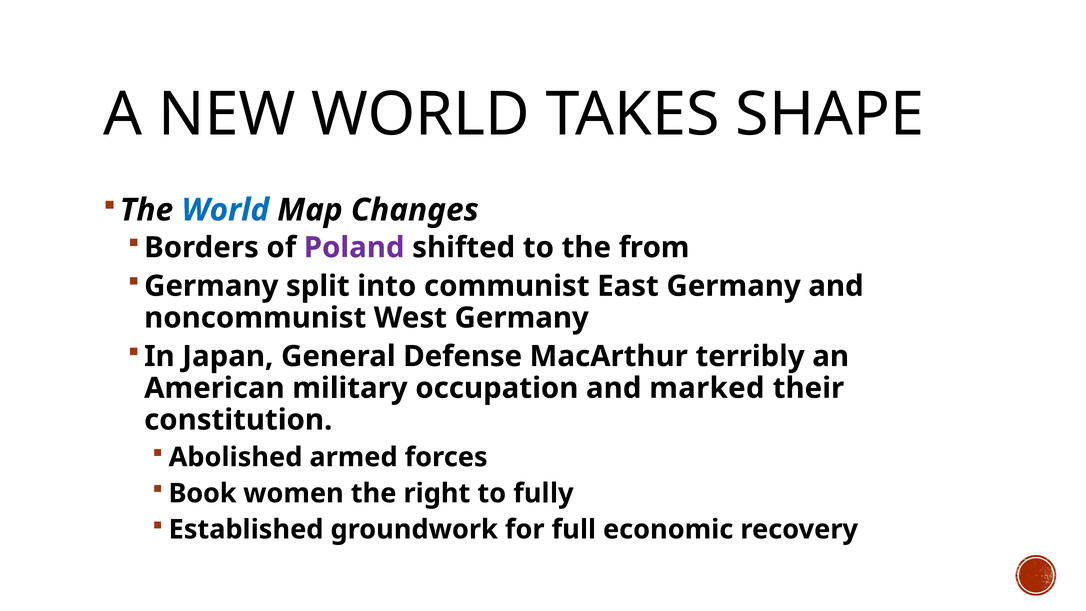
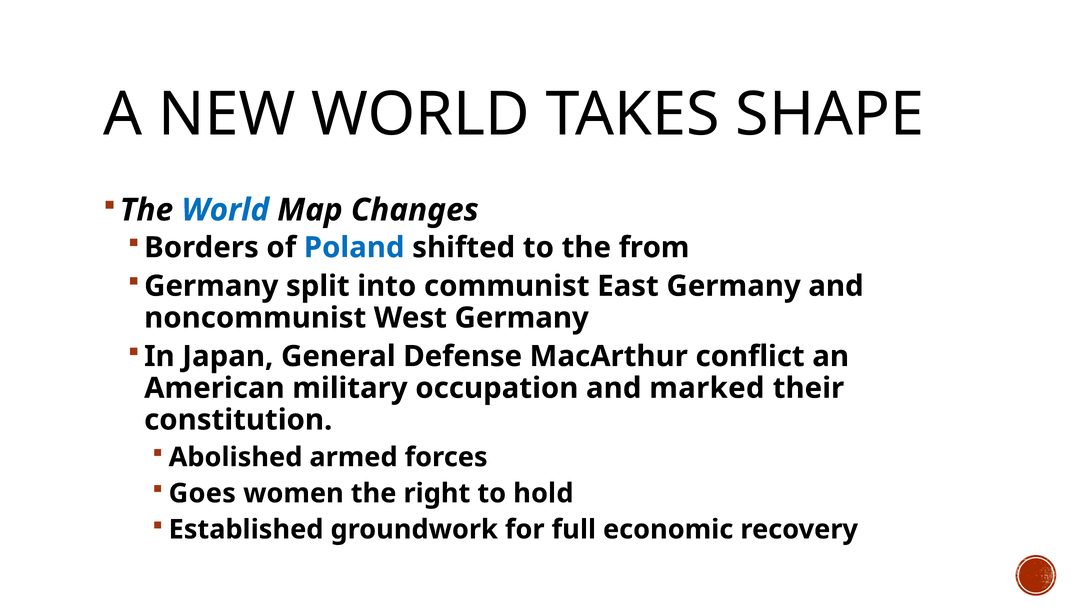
Poland colour: purple -> blue
terribly: terribly -> conflict
Book: Book -> Goes
fully: fully -> hold
